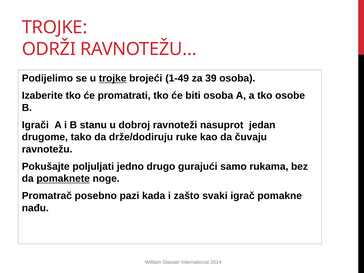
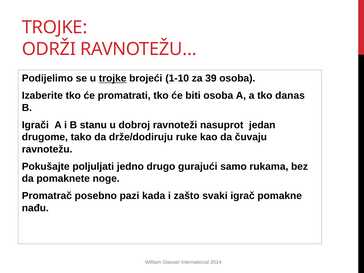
1-49: 1-49 -> 1-10
osobe: osobe -> danas
pomaknete underline: present -> none
